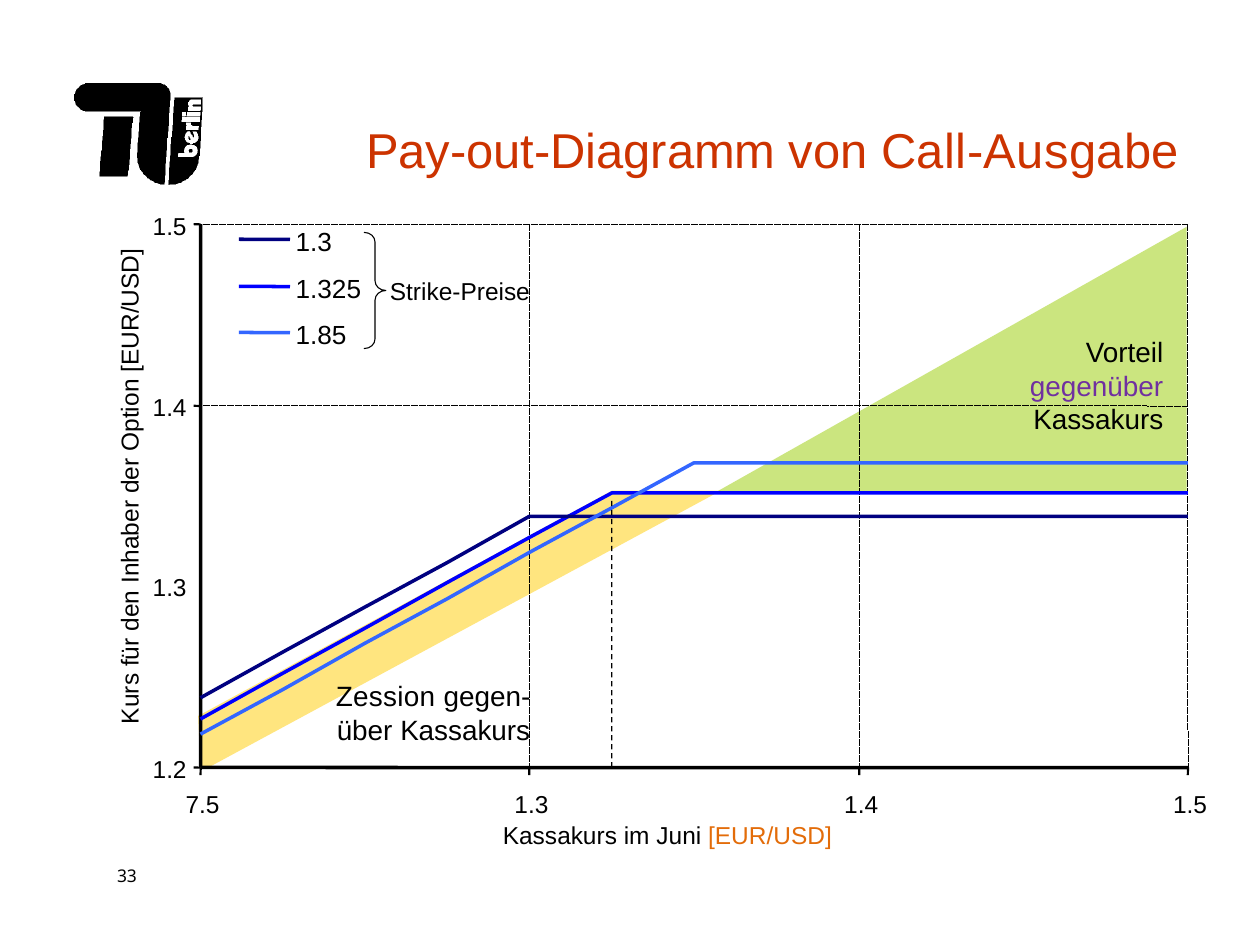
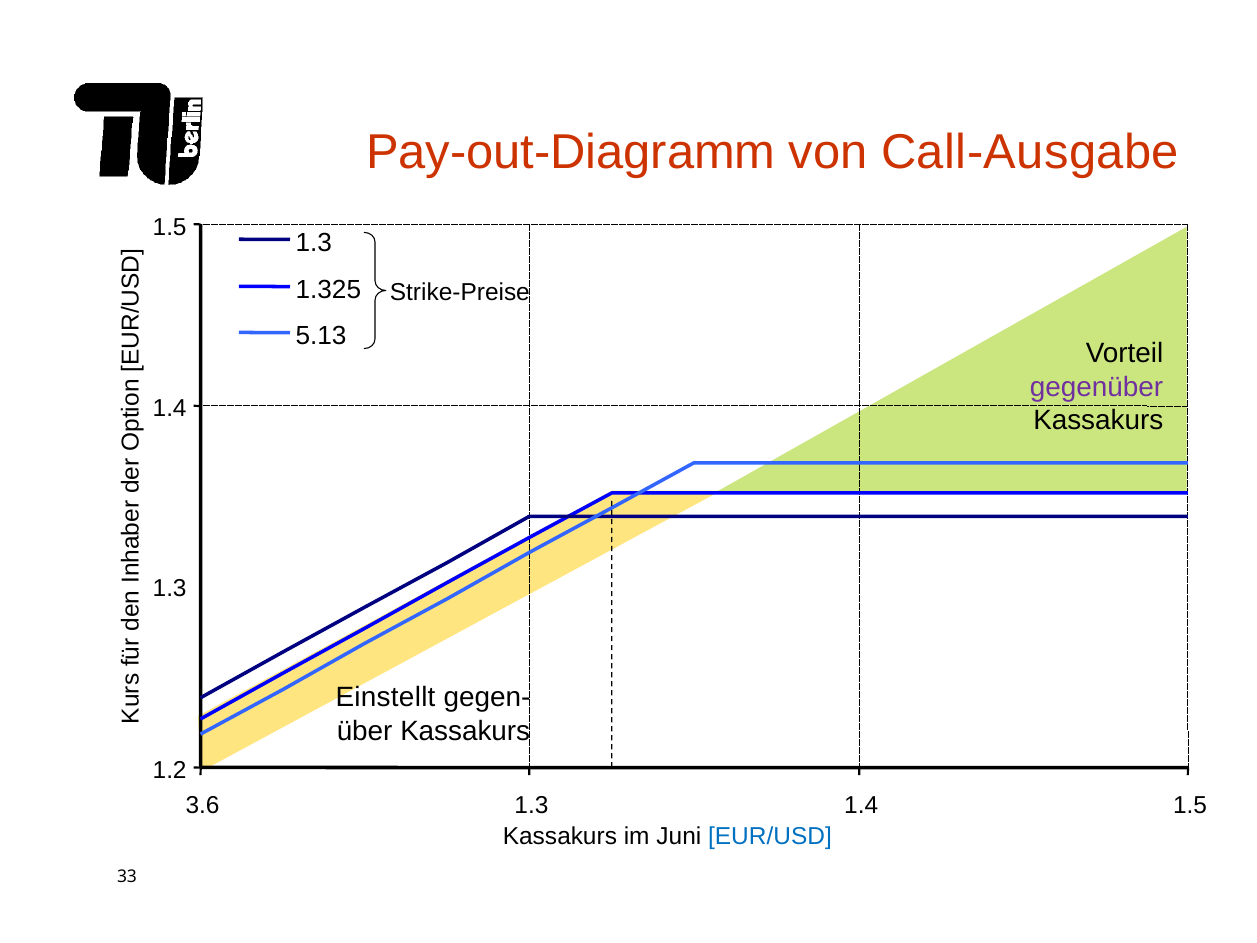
1.85: 1.85 -> 5.13
Zession: Zession -> Einstellt
7.5: 7.5 -> 3.6
EUR/USD colour: orange -> blue
